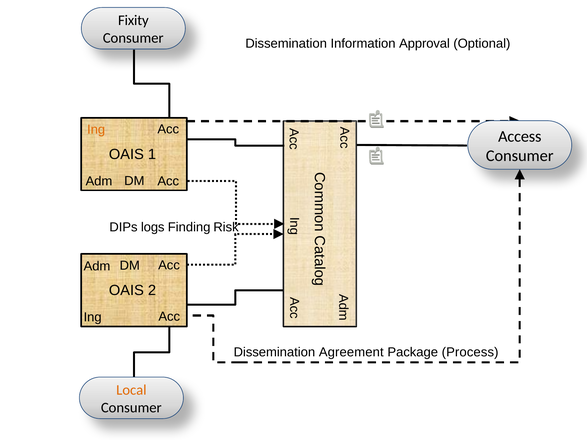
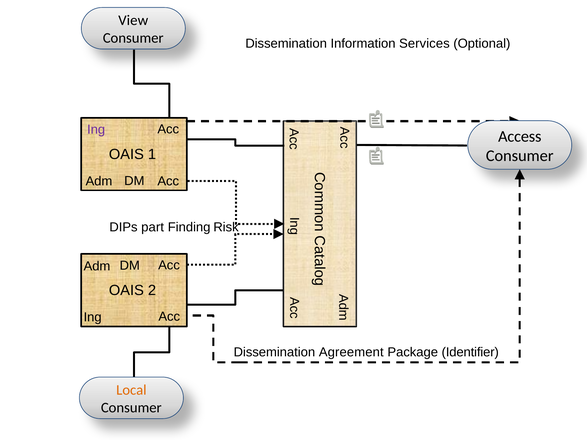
Fixity: Fixity -> View
Approval: Approval -> Services
Ing at (96, 130) colour: orange -> purple
logs: logs -> part
Process: Process -> Identifier
